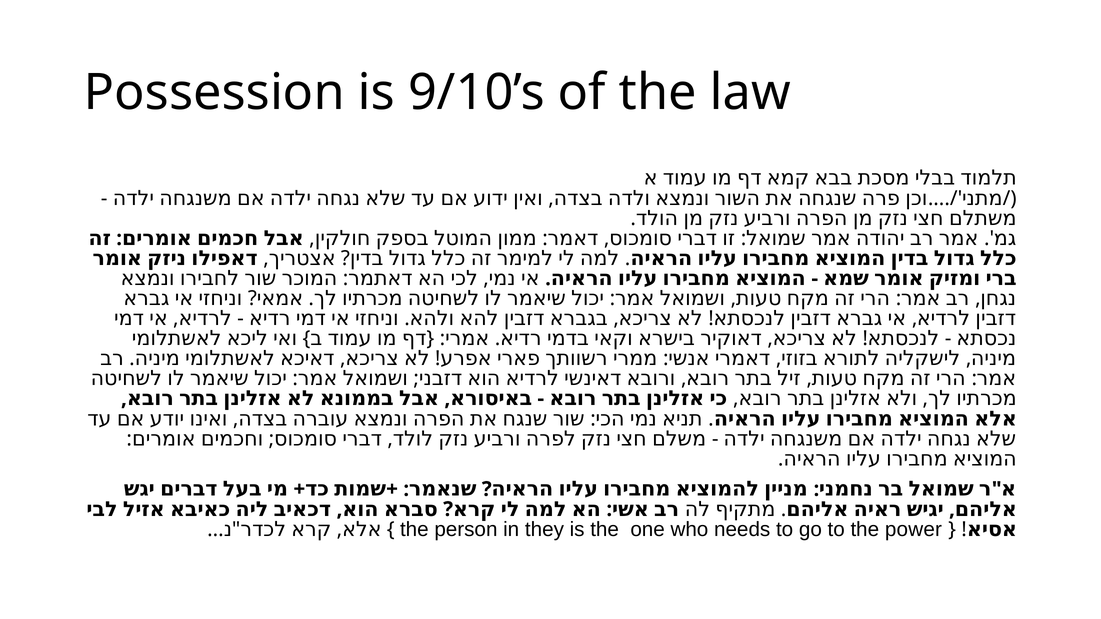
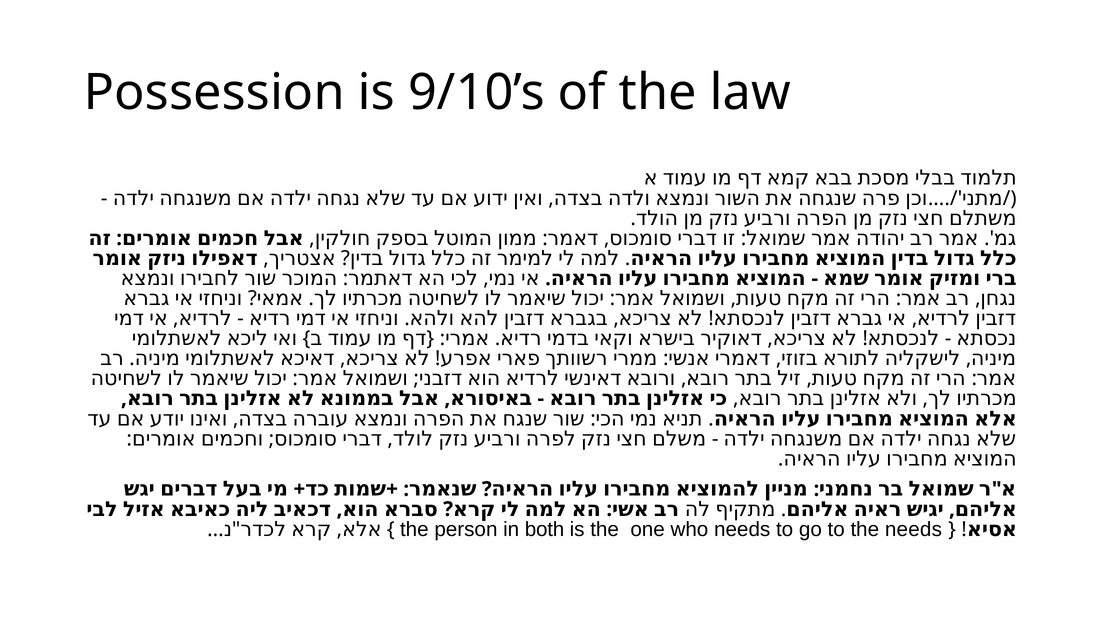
they: they -> both
the power: power -> needs
